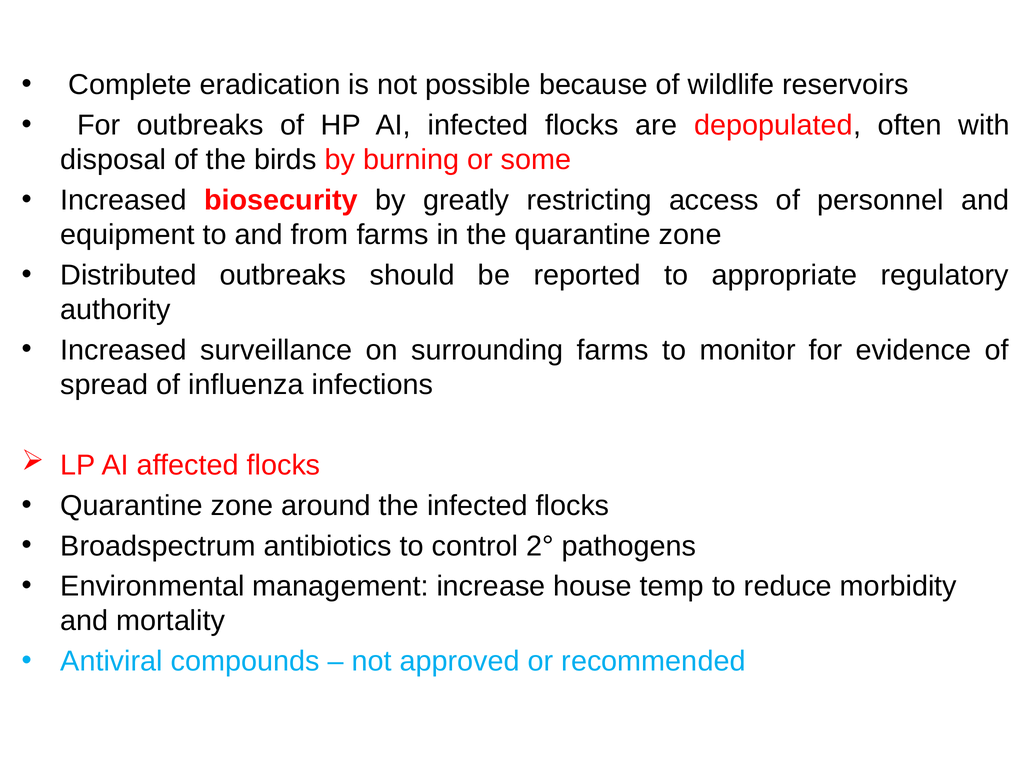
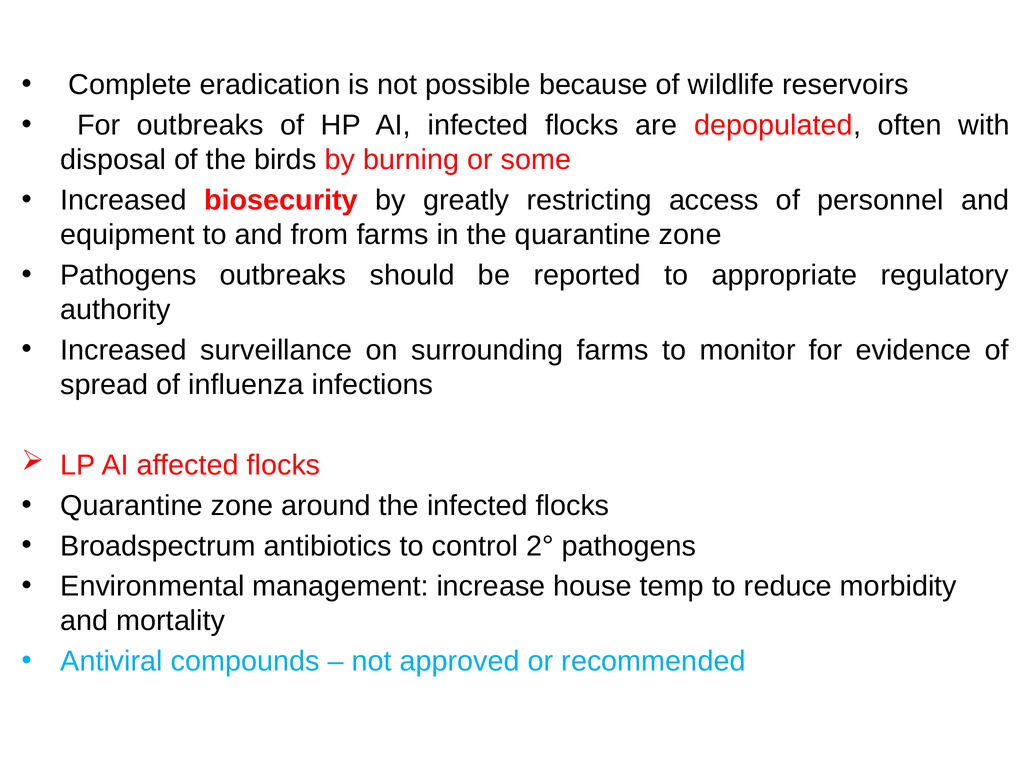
Distributed at (129, 275): Distributed -> Pathogens
